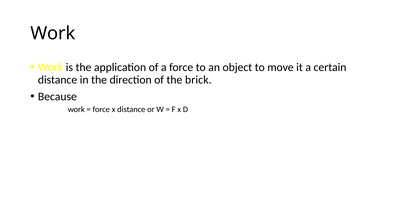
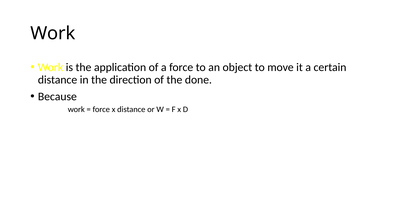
brick: brick -> done
